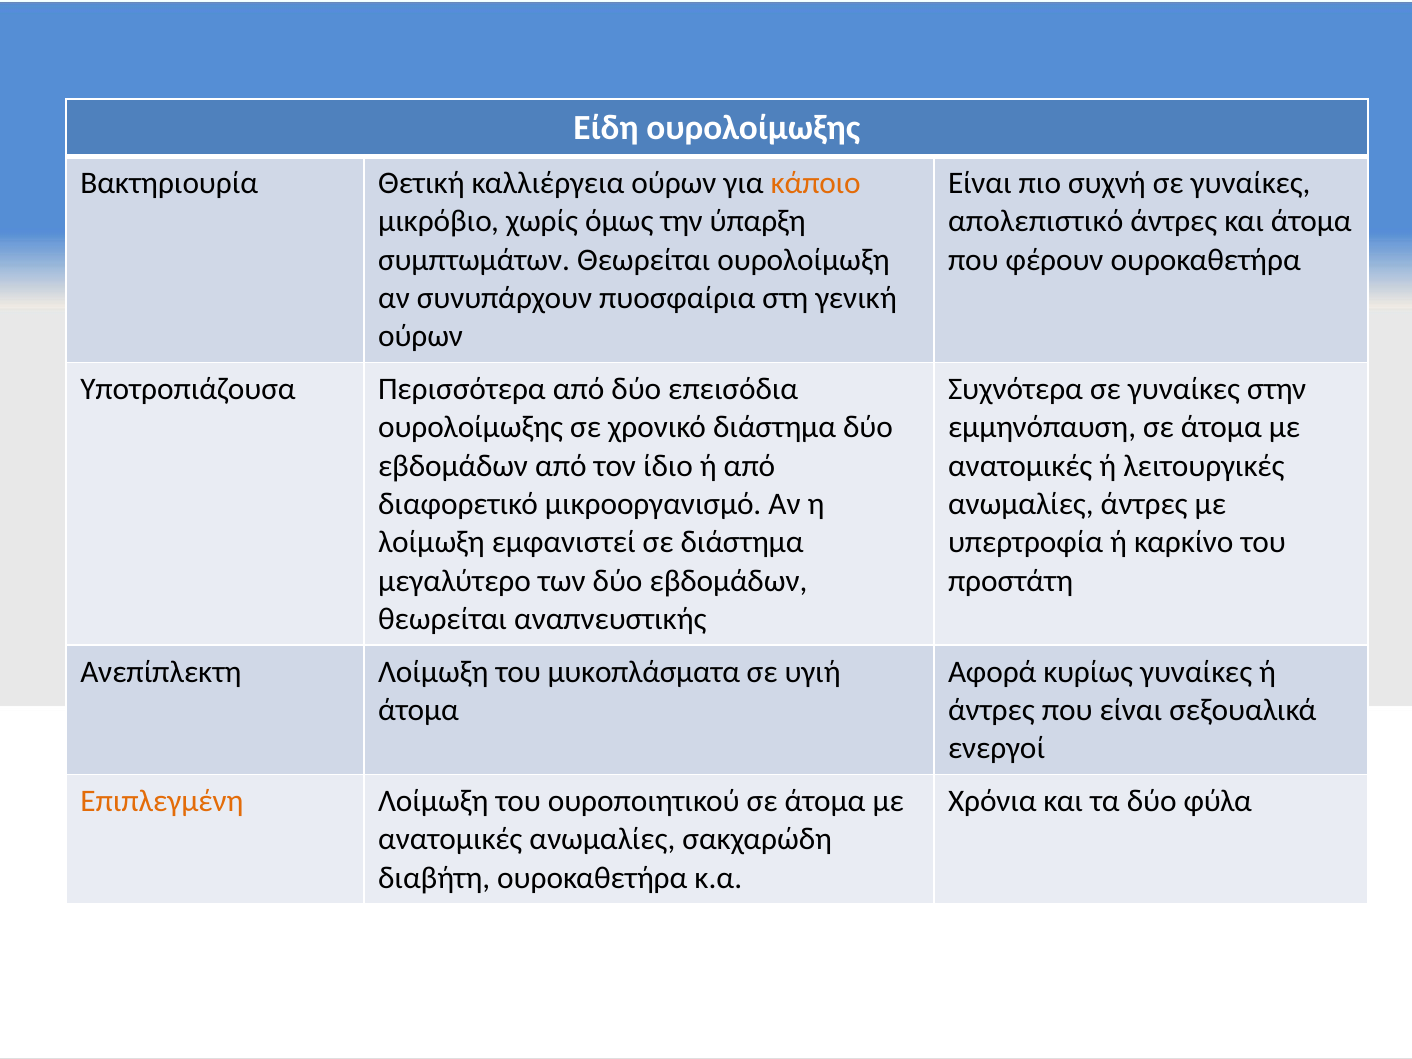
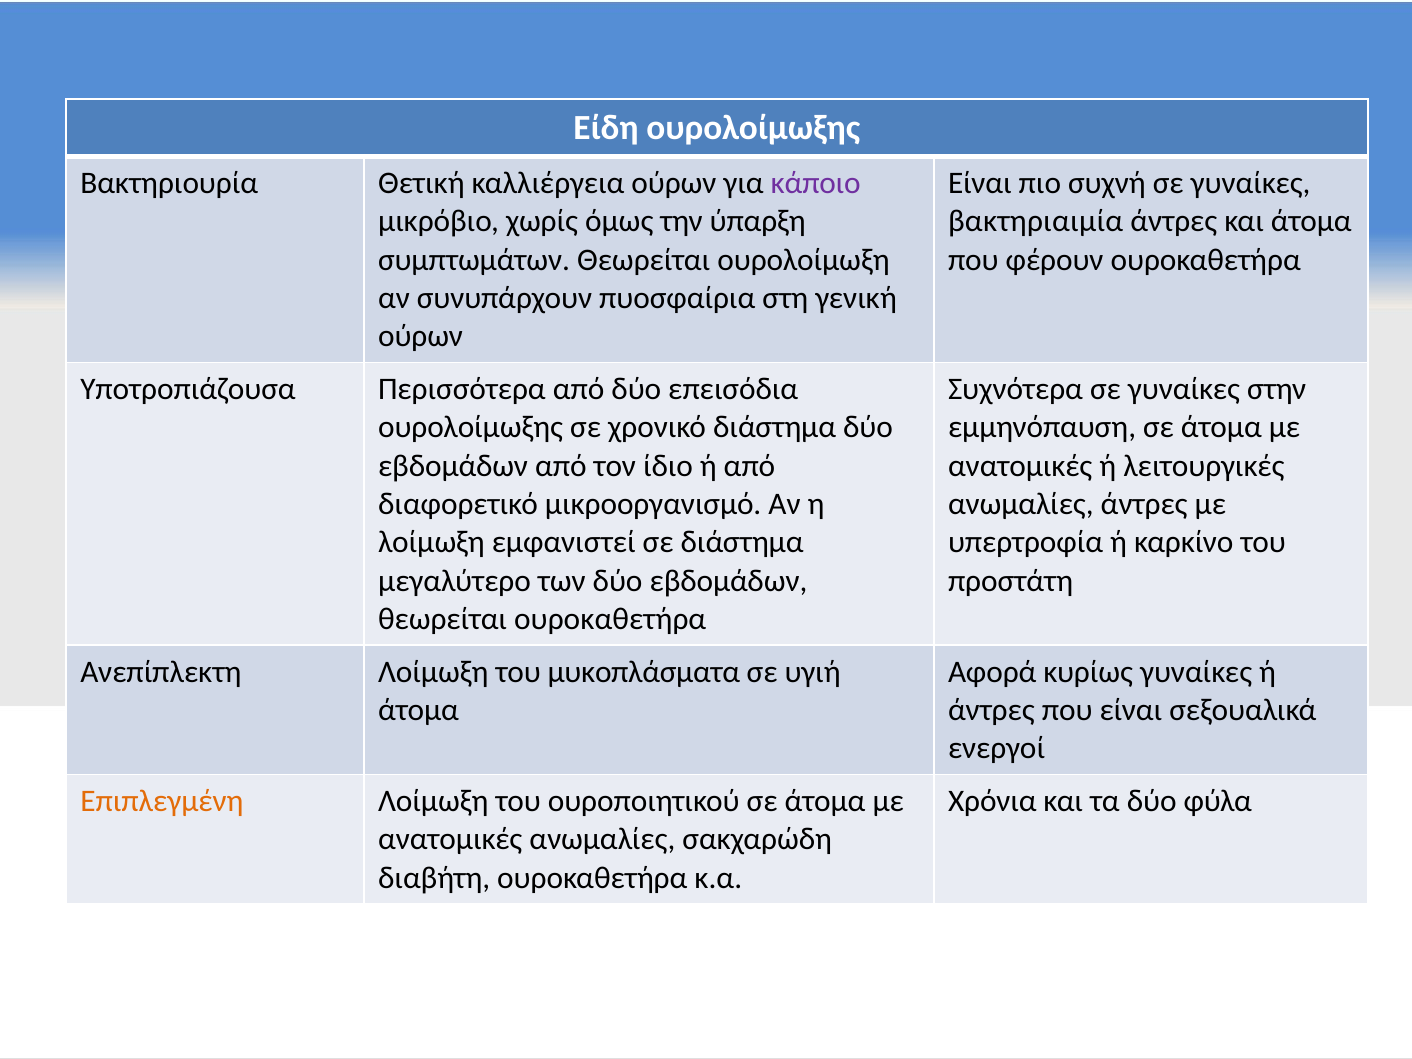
κάποιο colour: orange -> purple
απολεπιστικό: απολεπιστικό -> βακτηριαιμία
θεωρείται αναπνευστικής: αναπνευστικής -> ουροκαθετήρα
